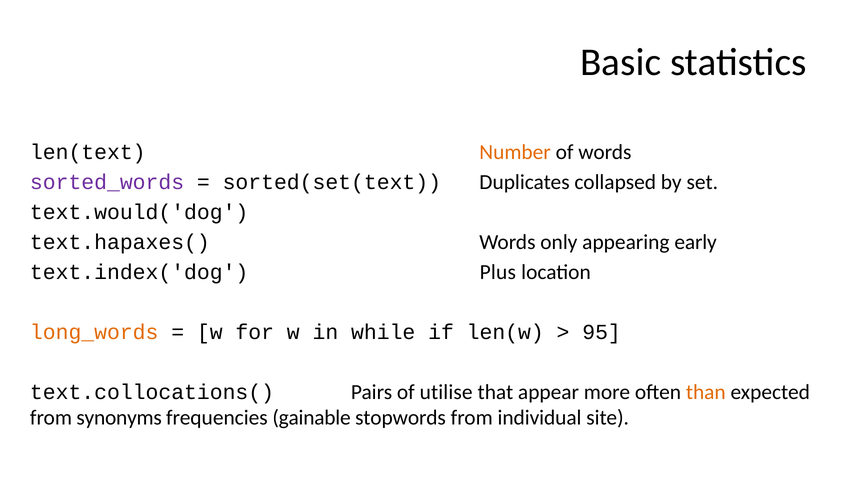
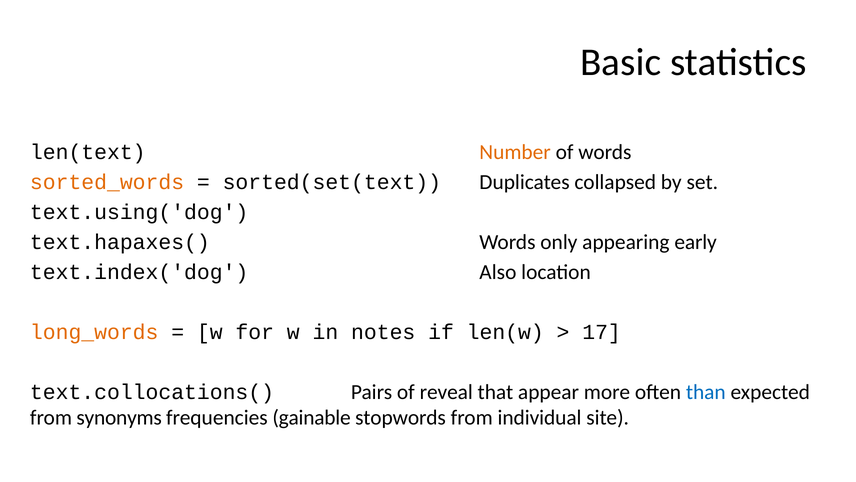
sorted_words colour: purple -> orange
text.would('dog: text.would('dog -> text.using('dog
Plus: Plus -> Also
while: while -> notes
95: 95 -> 17
utilise: utilise -> reveal
than colour: orange -> blue
